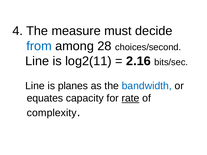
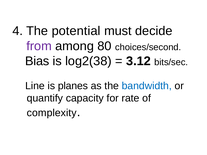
measure: measure -> potential
from colour: blue -> purple
28: 28 -> 80
Line at (37, 61): Line -> Bias
log2(11: log2(11 -> log2(38
2.16: 2.16 -> 3.12
equates: equates -> quantify
rate underline: present -> none
